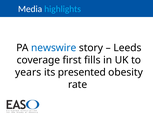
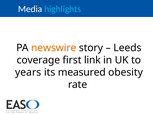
newswire colour: blue -> orange
fills: fills -> link
presented: presented -> measured
